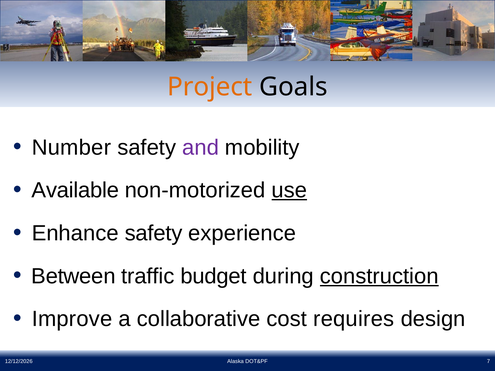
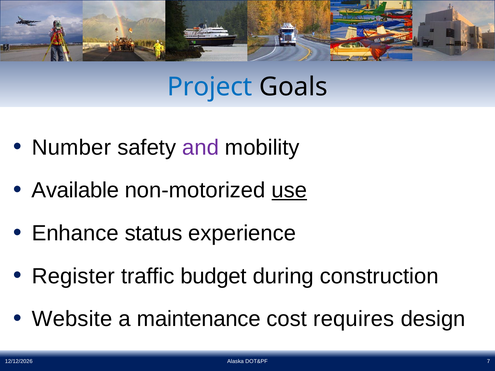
Project colour: orange -> blue
Enhance safety: safety -> status
Between: Between -> Register
construction underline: present -> none
Improve: Improve -> Website
collaborative: collaborative -> maintenance
